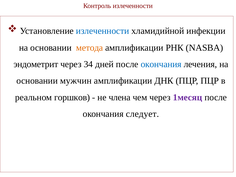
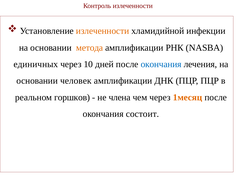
излеченности at (103, 31) colour: blue -> orange
эндометрит: эндометрит -> единичных
34: 34 -> 10
мужчин: мужчин -> человек
1месяц colour: purple -> orange
следует: следует -> состоит
